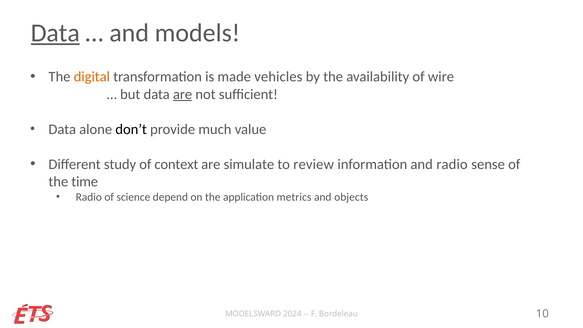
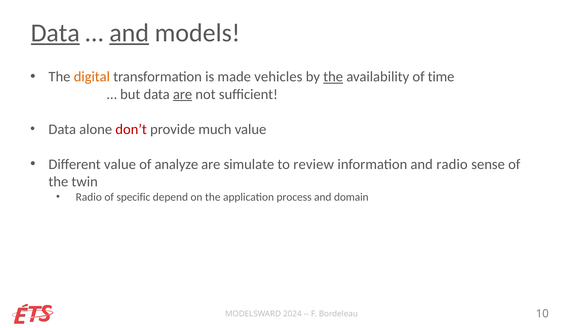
and at (129, 33) underline: none -> present
the at (333, 77) underline: none -> present
wire: wire -> time
don’t colour: black -> red
Different study: study -> value
context: context -> analyze
time: time -> twin
science: science -> specific
metrics: metrics -> process
objects: objects -> domain
